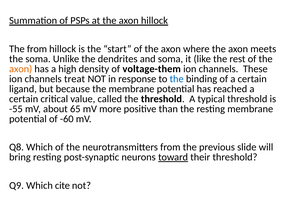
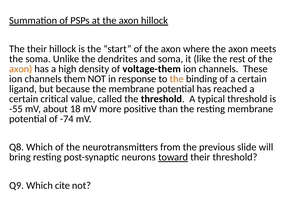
The from: from -> their
treat: treat -> them
the at (177, 79) colour: blue -> orange
65: 65 -> 18
-60: -60 -> -74
